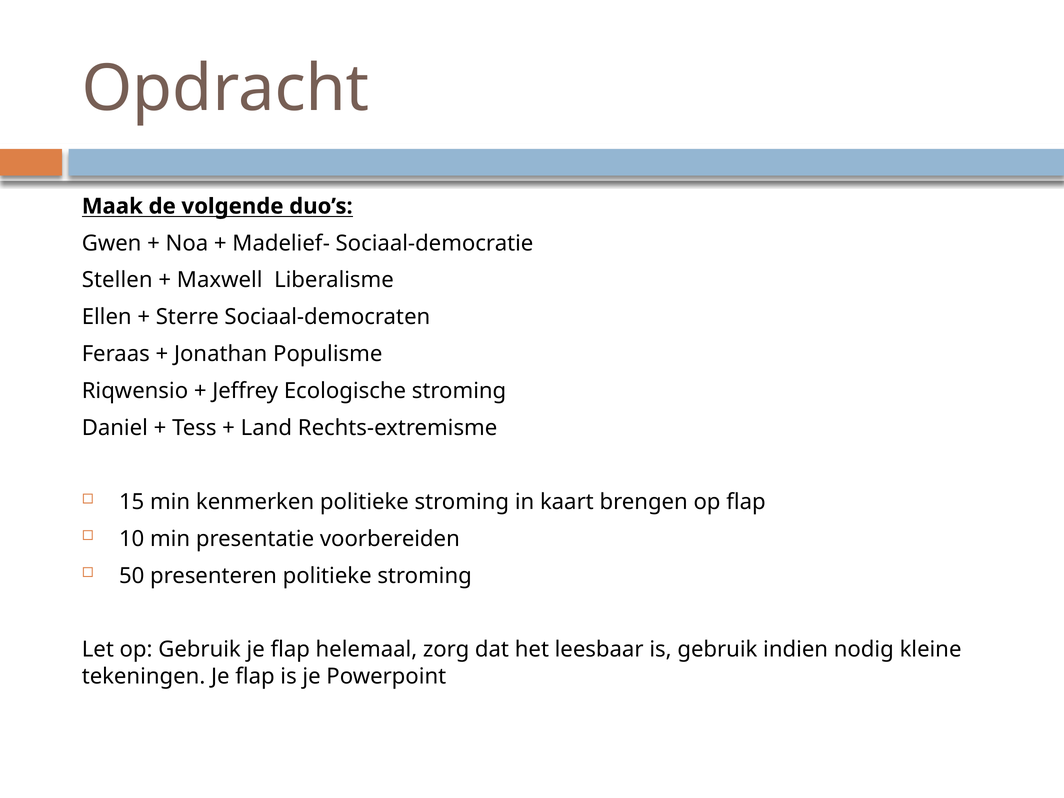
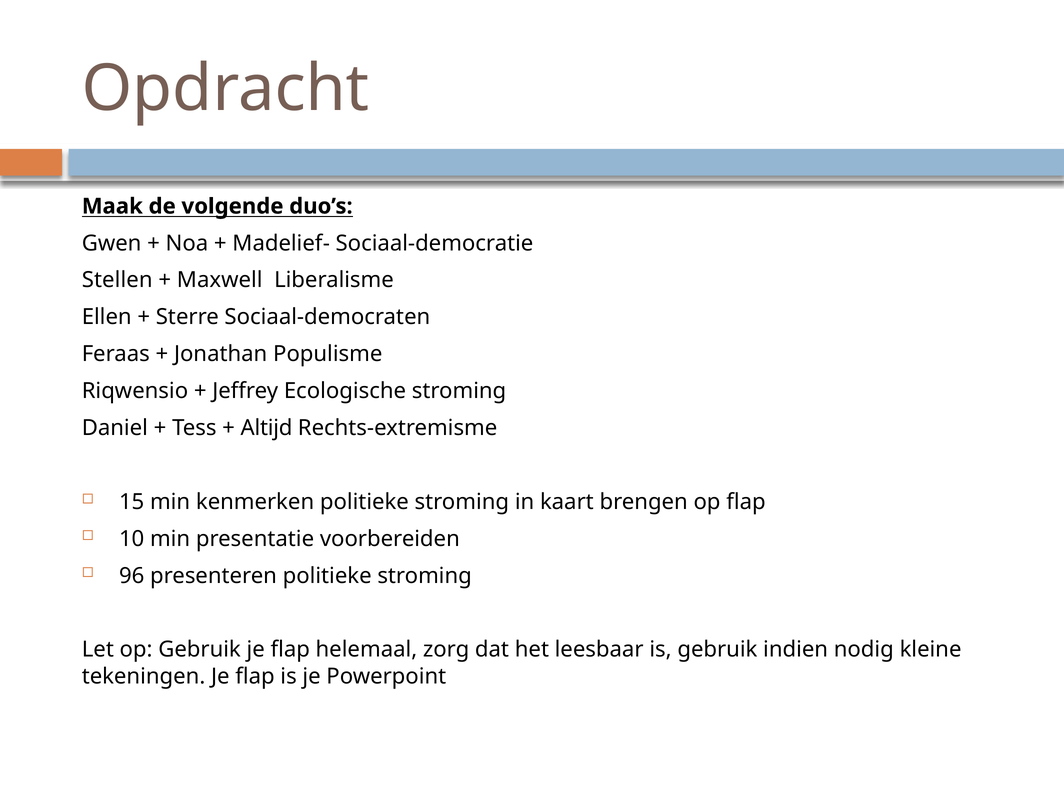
Land: Land -> Altijd
50: 50 -> 96
